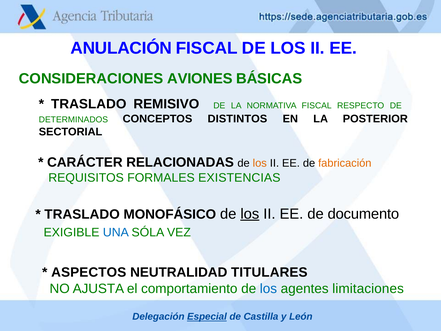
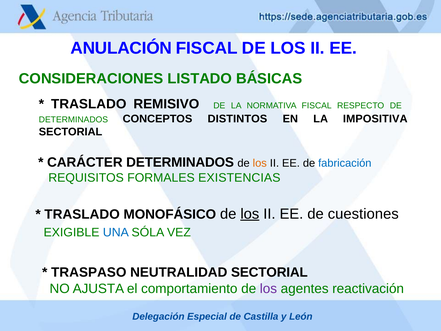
AVIONES: AVIONES -> LISTADO
POSTERIOR: POSTERIOR -> IMPOSITIVA
CARÁCTER RELACIONADAS: RELACIONADAS -> DETERMINADOS
fabricación colour: orange -> blue
documento: documento -> cuestiones
ASPECTOS: ASPECTOS -> TRASPASO
NEUTRALIDAD TITULARES: TITULARES -> SECTORIAL
los at (268, 288) colour: blue -> purple
limitaciones: limitaciones -> reactivación
Especial underline: present -> none
